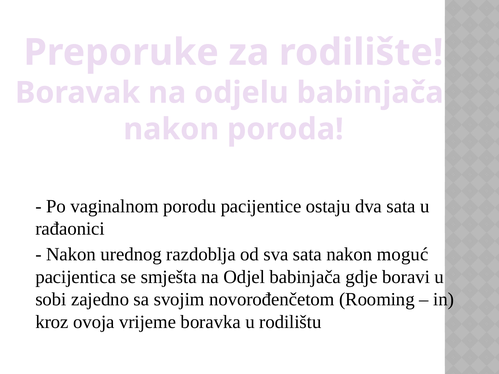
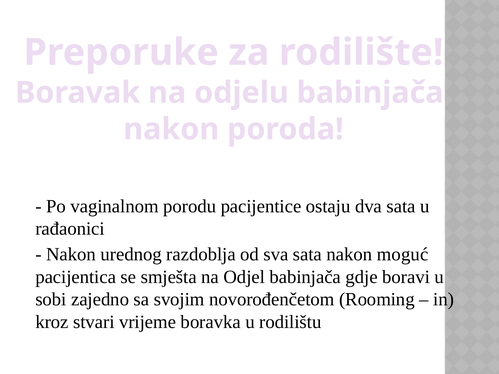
ovoja: ovoja -> stvari
